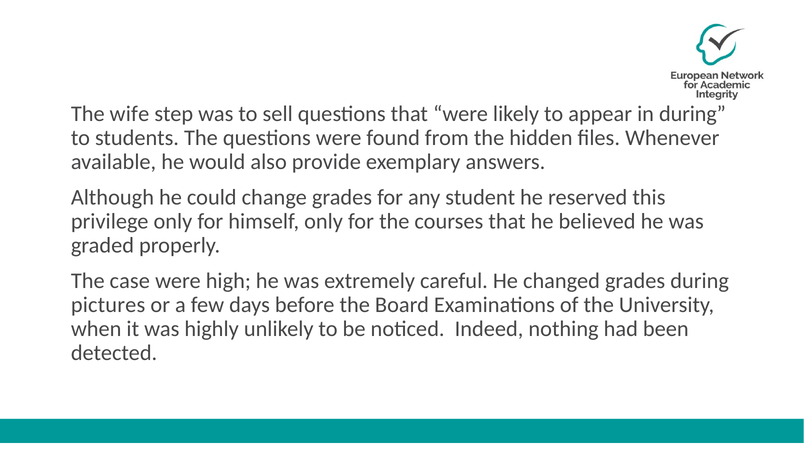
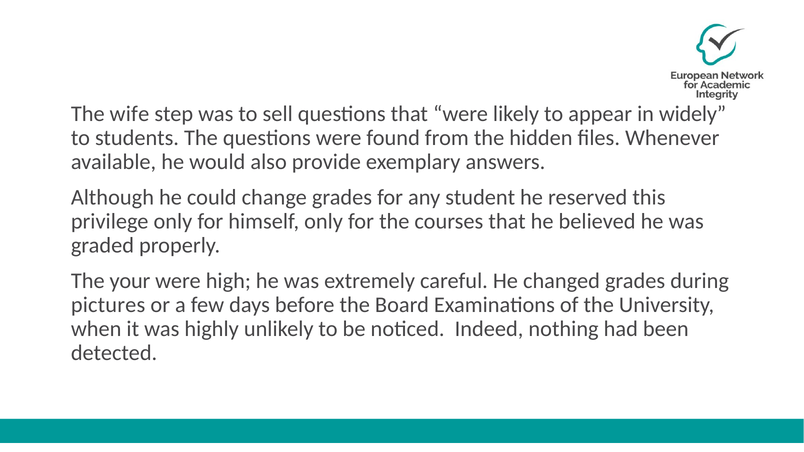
in during: during -> widely
case: case -> your
